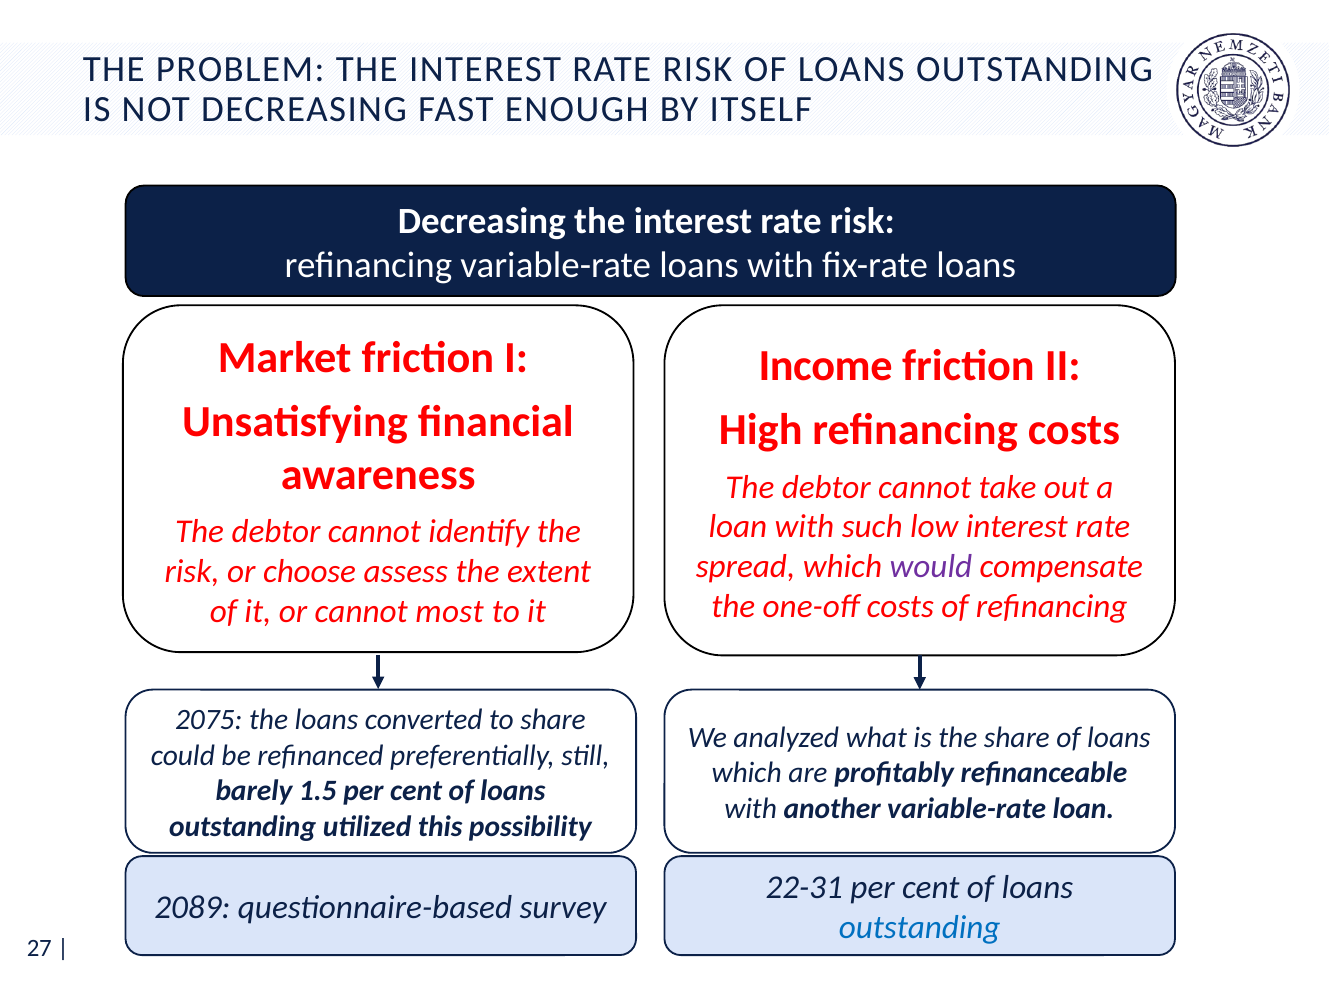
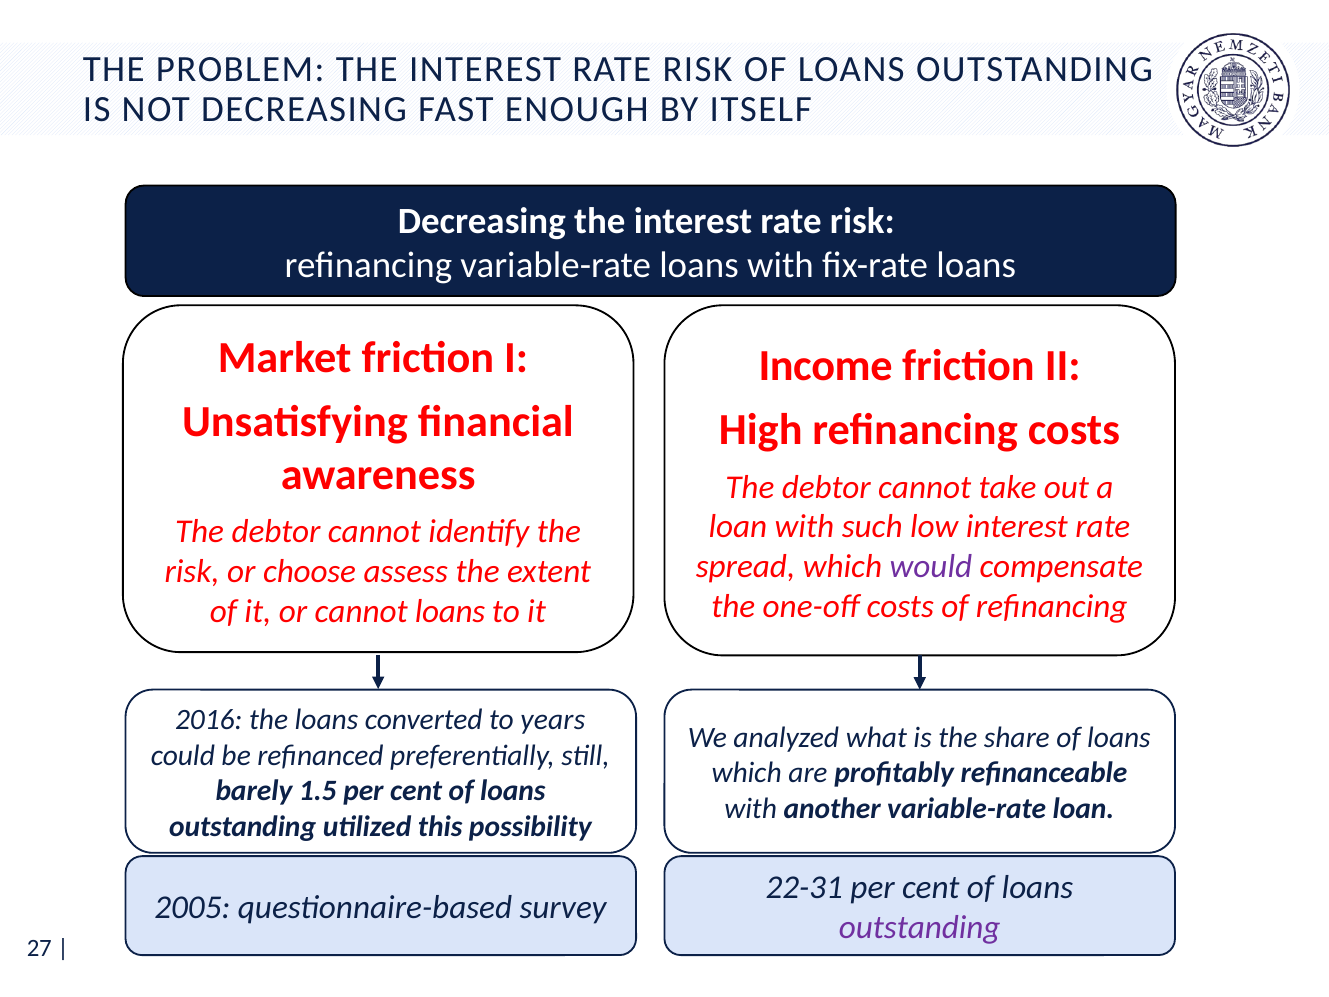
cannot most: most -> loans
2075: 2075 -> 2016
to share: share -> years
2089: 2089 -> 2005
outstanding at (920, 928) colour: blue -> purple
